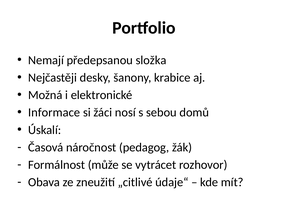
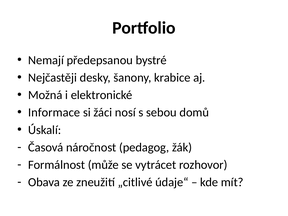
složka: složka -> bystré
